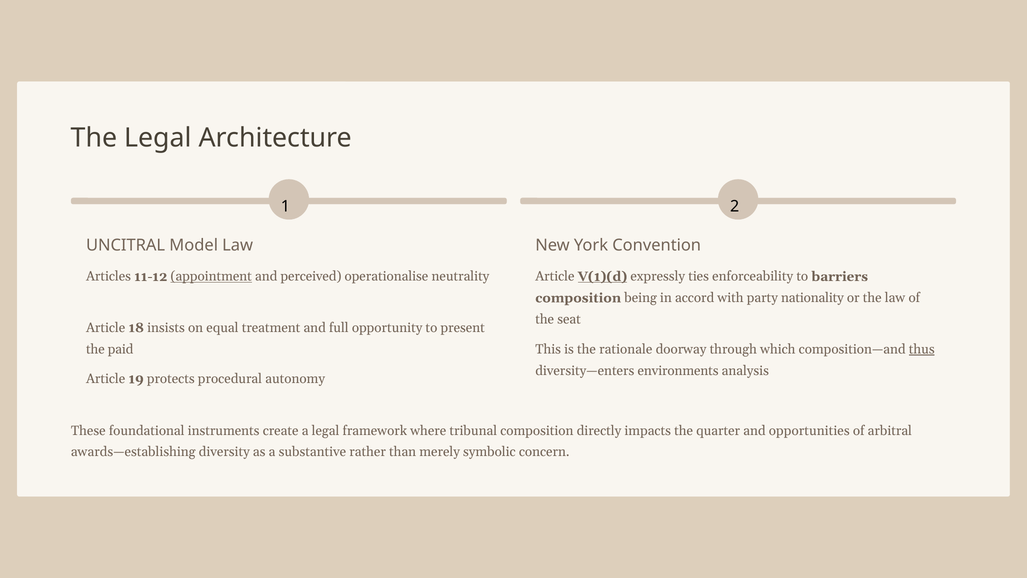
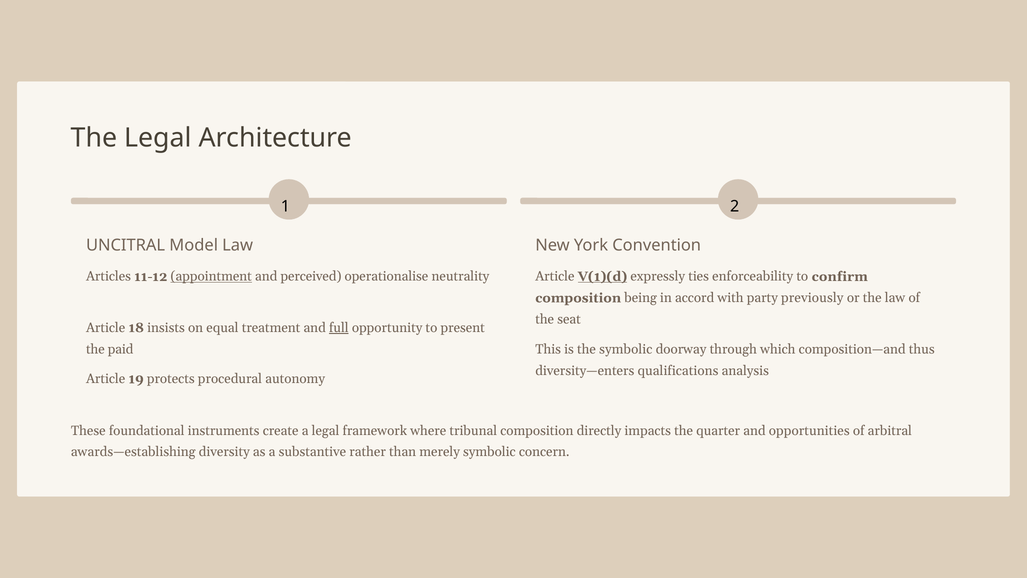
barriers: barriers -> confirm
nationality: nationality -> previously
full underline: none -> present
the rationale: rationale -> symbolic
thus underline: present -> none
environments: environments -> qualifications
